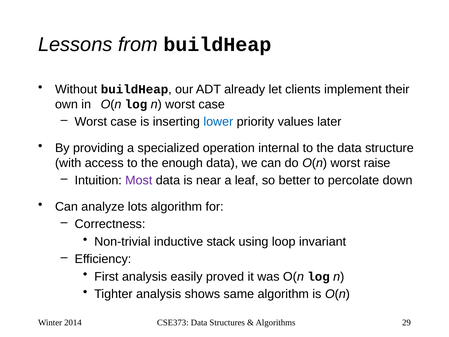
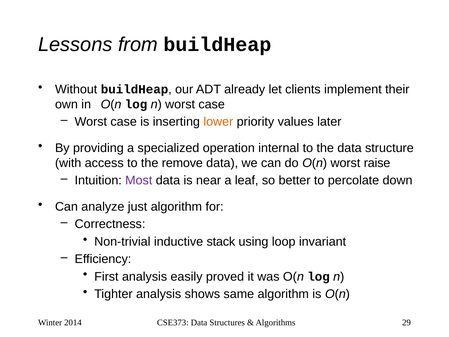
lower colour: blue -> orange
enough: enough -> remove
lots: lots -> just
